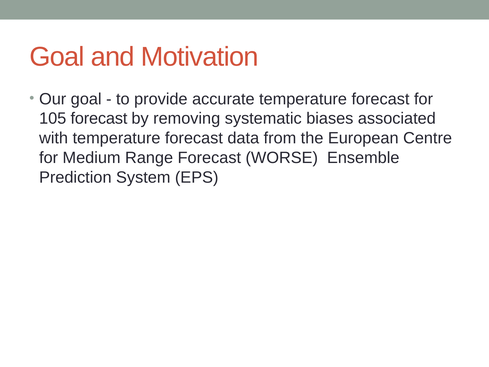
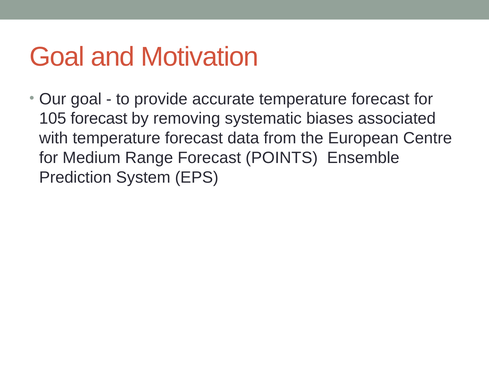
WORSE: WORSE -> POINTS
